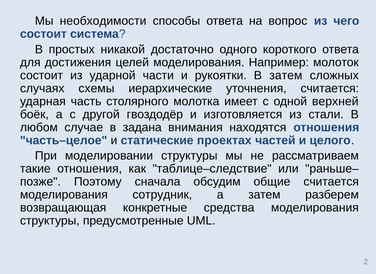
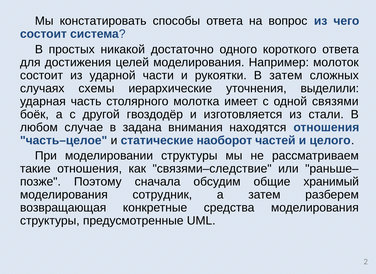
необходимости: необходимости -> констатировать
уточнения считается: считается -> выделили
верхней: верхней -> связями
проектах: проектах -> наоборот
таблице–следствие: таблице–следствие -> связями–следствие
общие считается: считается -> хранимый
